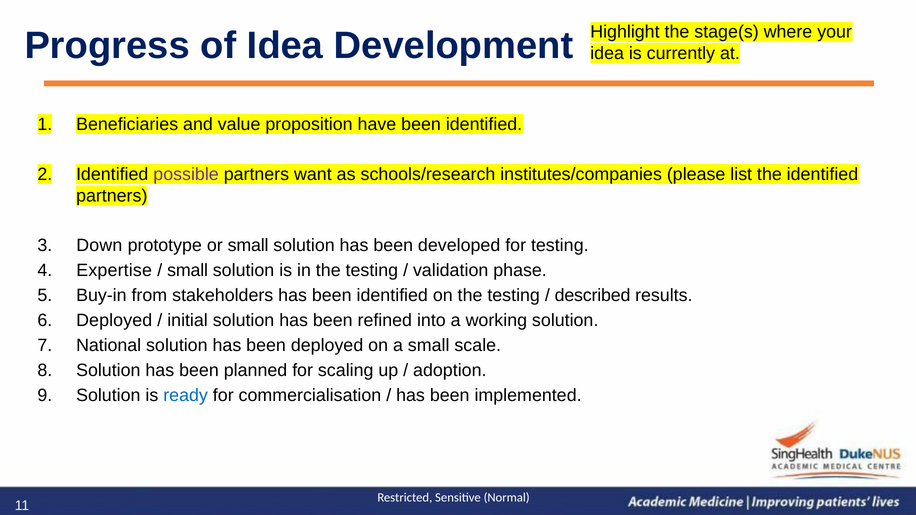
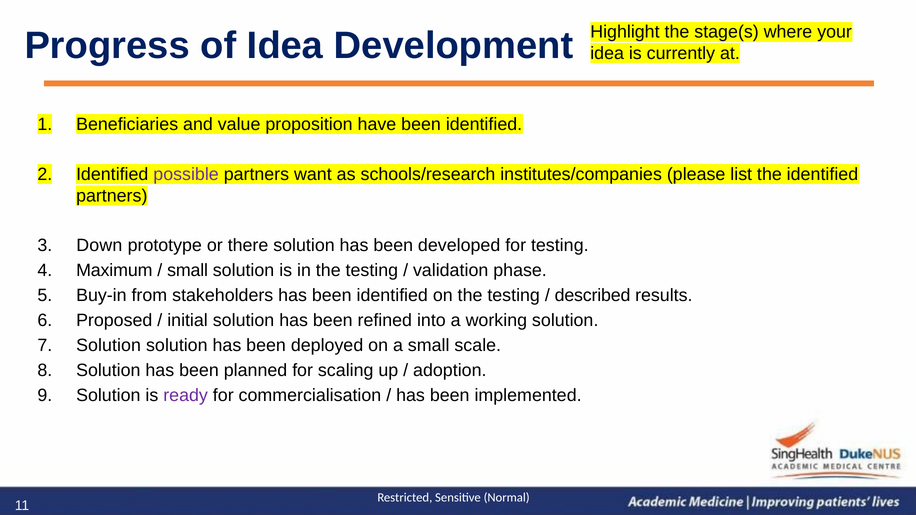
or small: small -> there
Expertise: Expertise -> Maximum
Deployed at (114, 321): Deployed -> Proposed
National at (109, 346): National -> Solution
ready colour: blue -> purple
